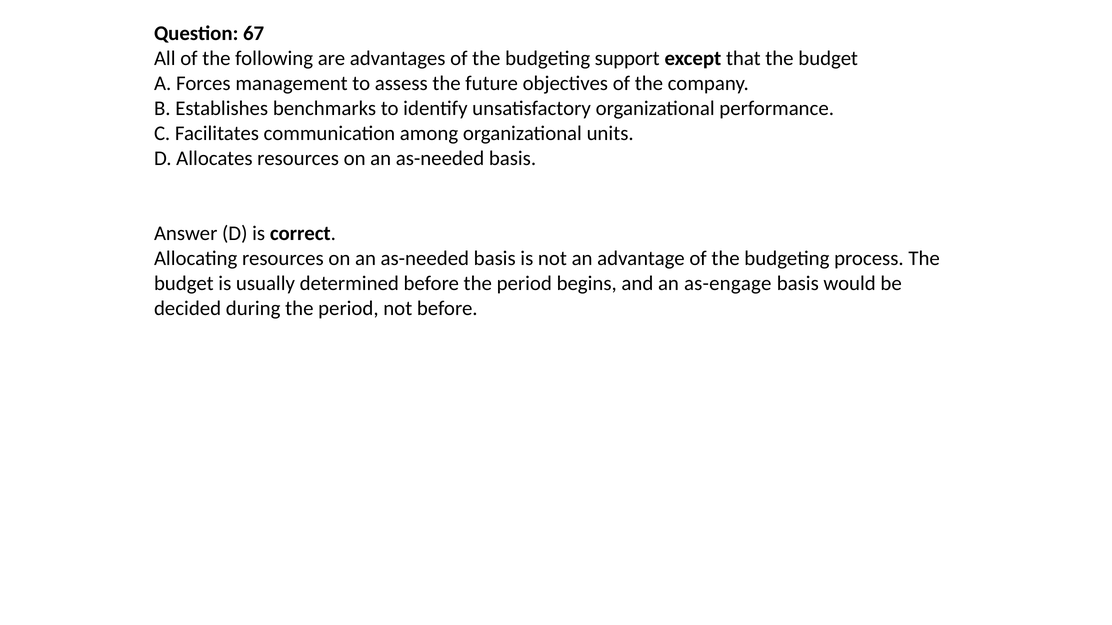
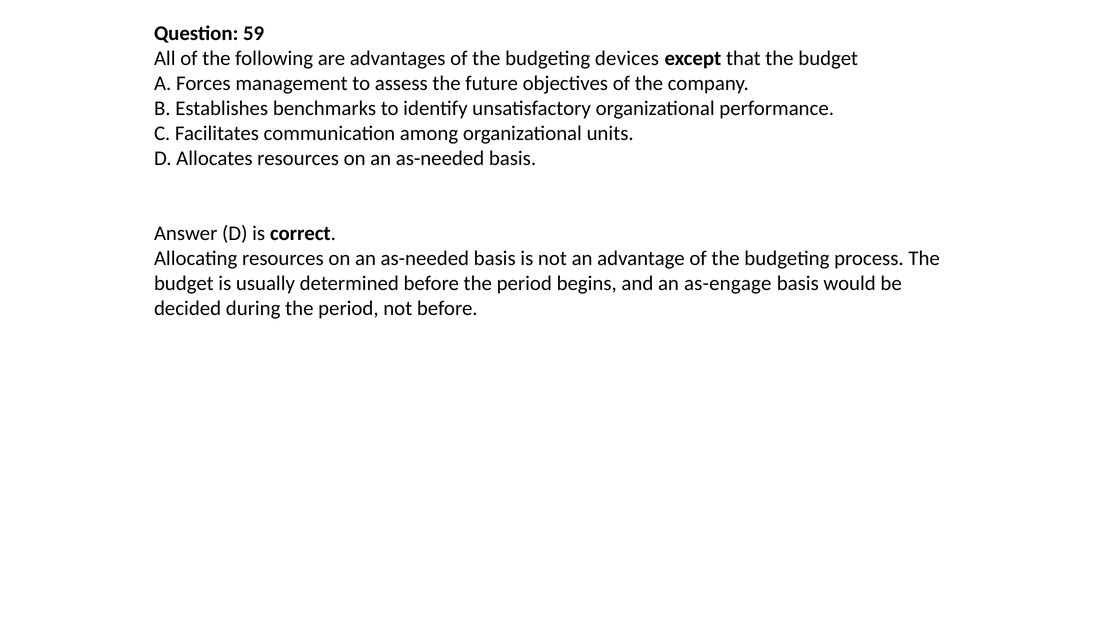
67: 67 -> 59
support: support -> devices
